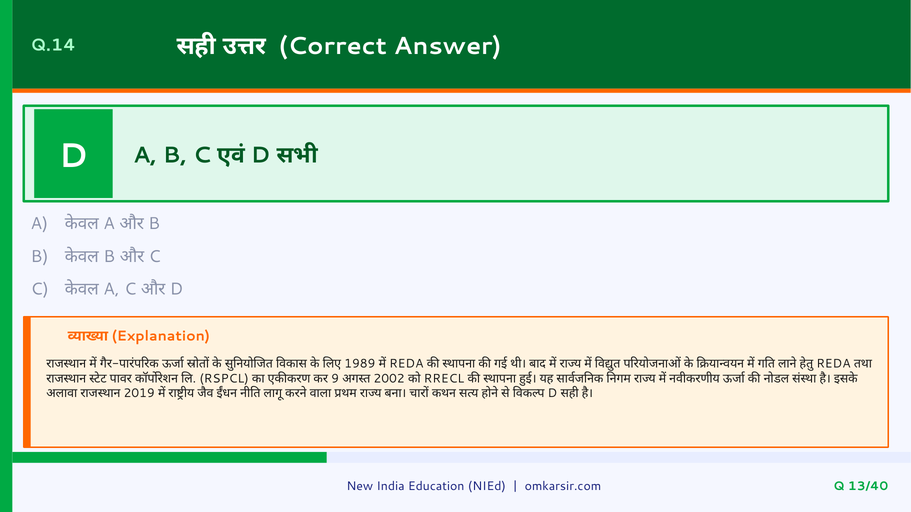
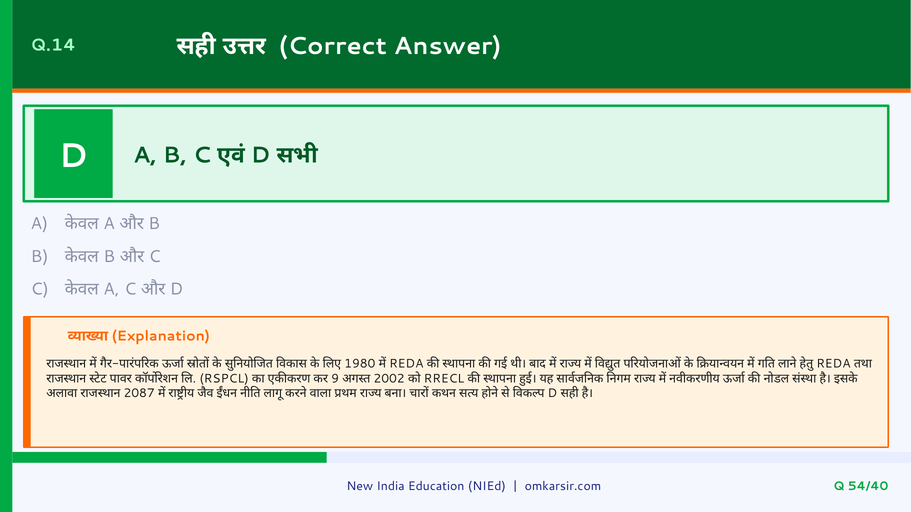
1989: 1989 -> 1980
2019: 2019 -> 2087
13/40: 13/40 -> 54/40
